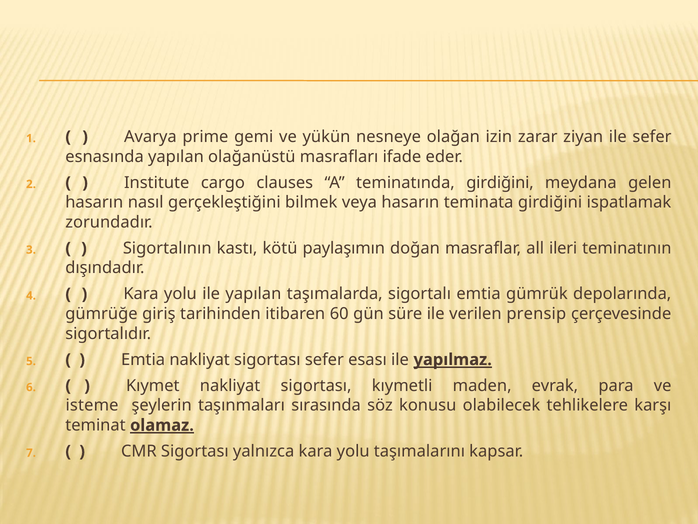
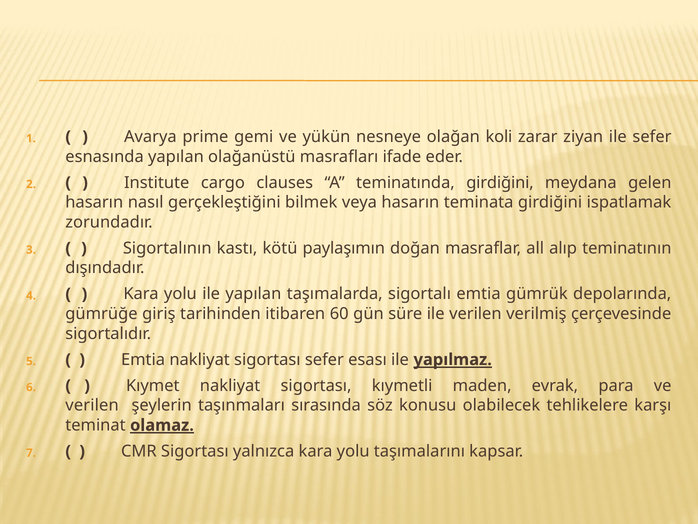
izin: izin -> koli
ileri: ileri -> alıp
prensip: prensip -> verilmiş
isteme at (92, 405): isteme -> verilen
